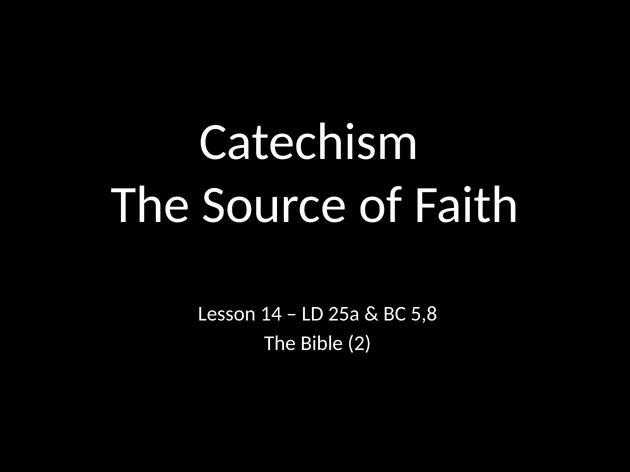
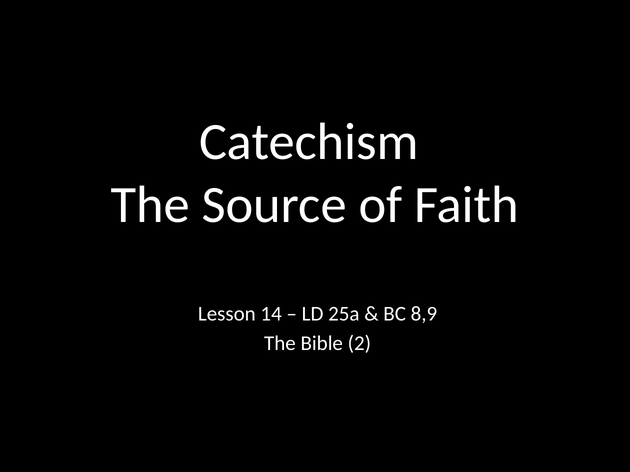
5,8: 5,8 -> 8,9
